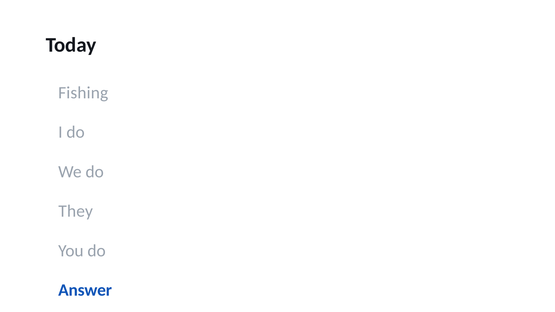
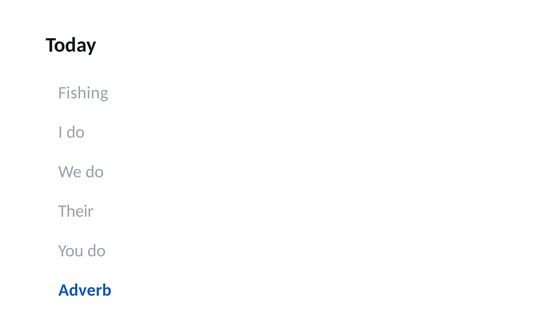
They: They -> Their
Answer: Answer -> Adverb
